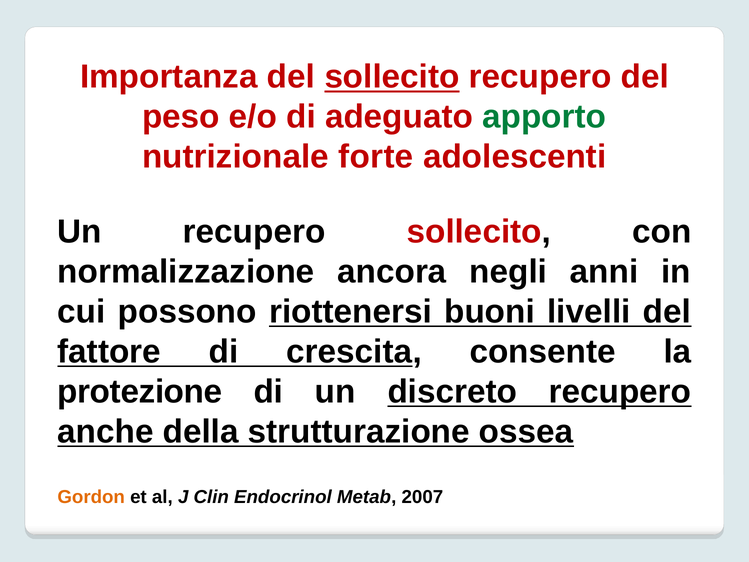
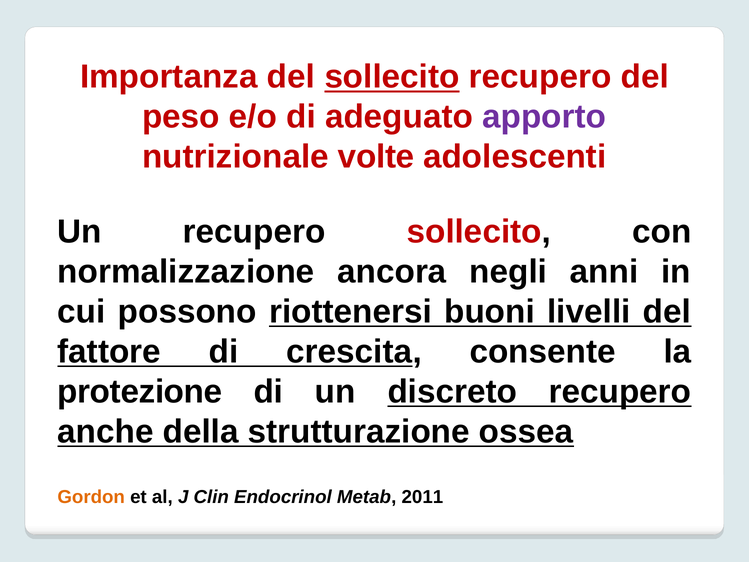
apporto colour: green -> purple
forte: forte -> volte
2007: 2007 -> 2011
